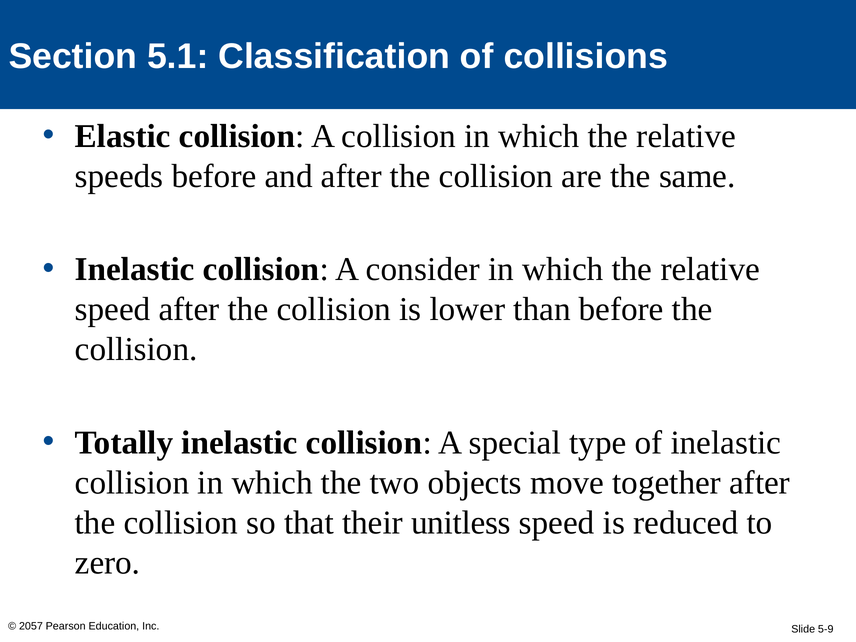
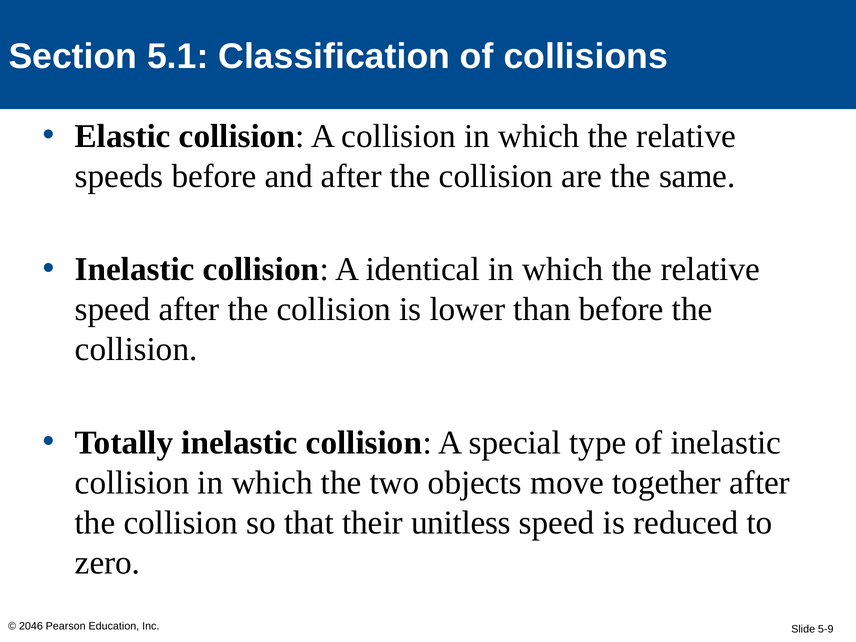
consider: consider -> identical
2057: 2057 -> 2046
